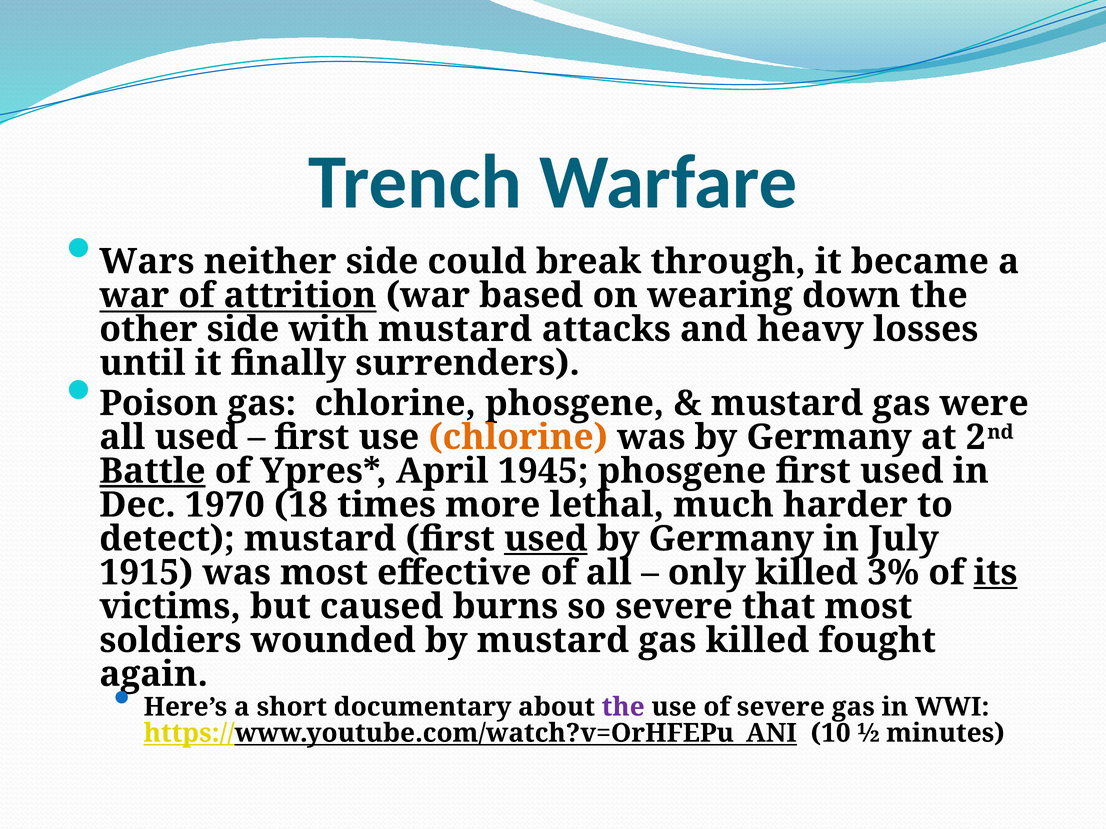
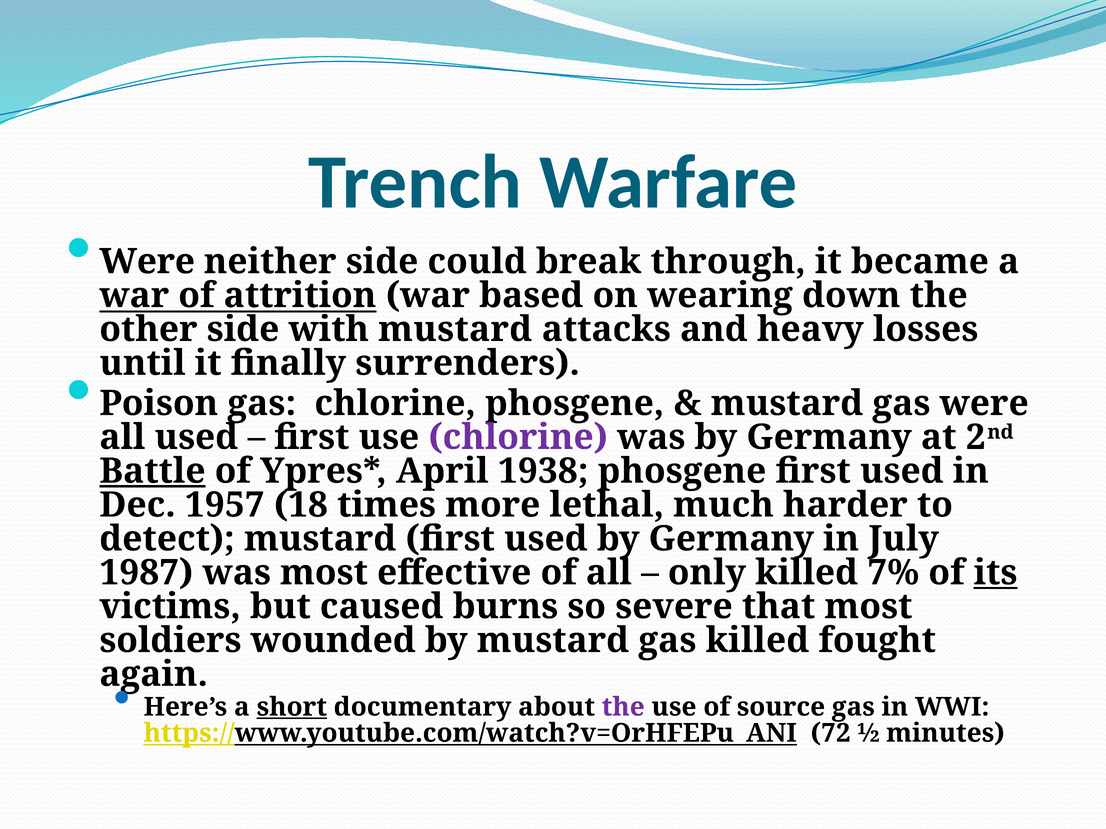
Wars at (147, 262): Wars -> Were
chlorine at (518, 437) colour: orange -> purple
1945: 1945 -> 1938
1970: 1970 -> 1957
used at (546, 539) underline: present -> none
1915: 1915 -> 1987
3%: 3% -> 7%
short underline: none -> present
of severe: severe -> source
10: 10 -> 72
